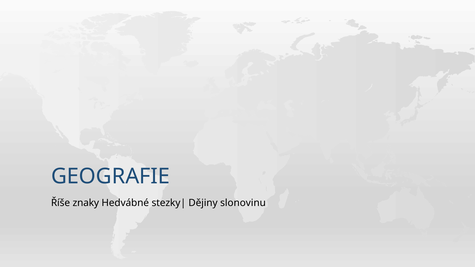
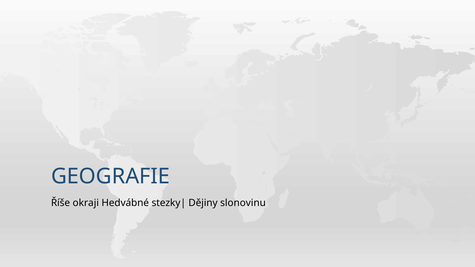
znaky: znaky -> okraji
